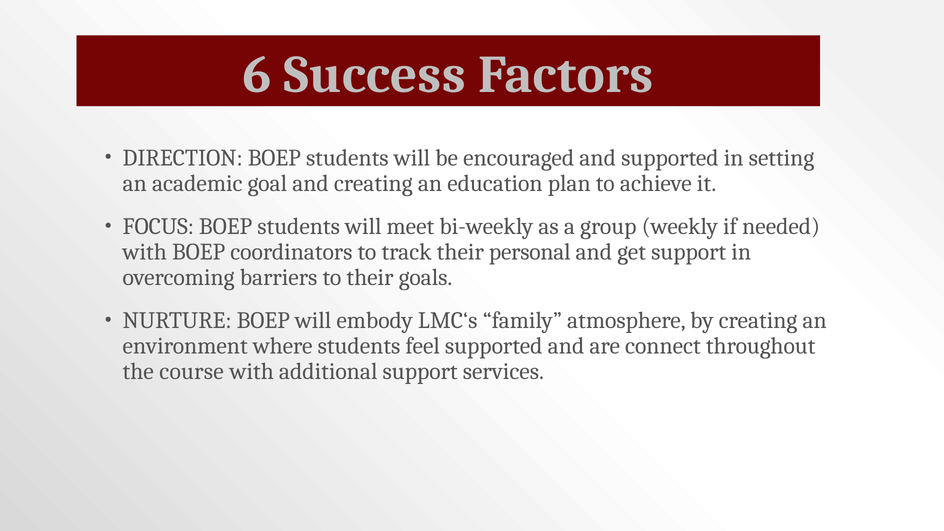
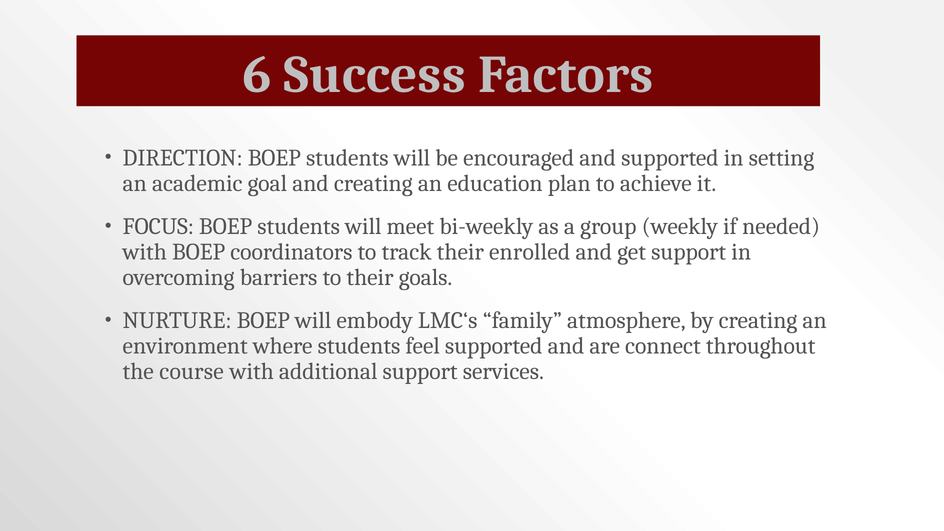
personal: personal -> enrolled
